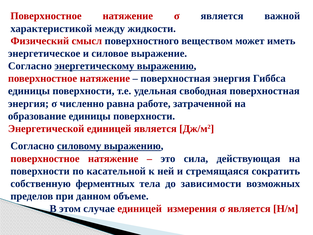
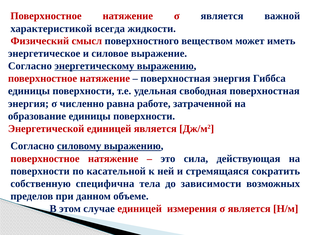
между: между -> всегда
ферментных: ферментных -> специфична
